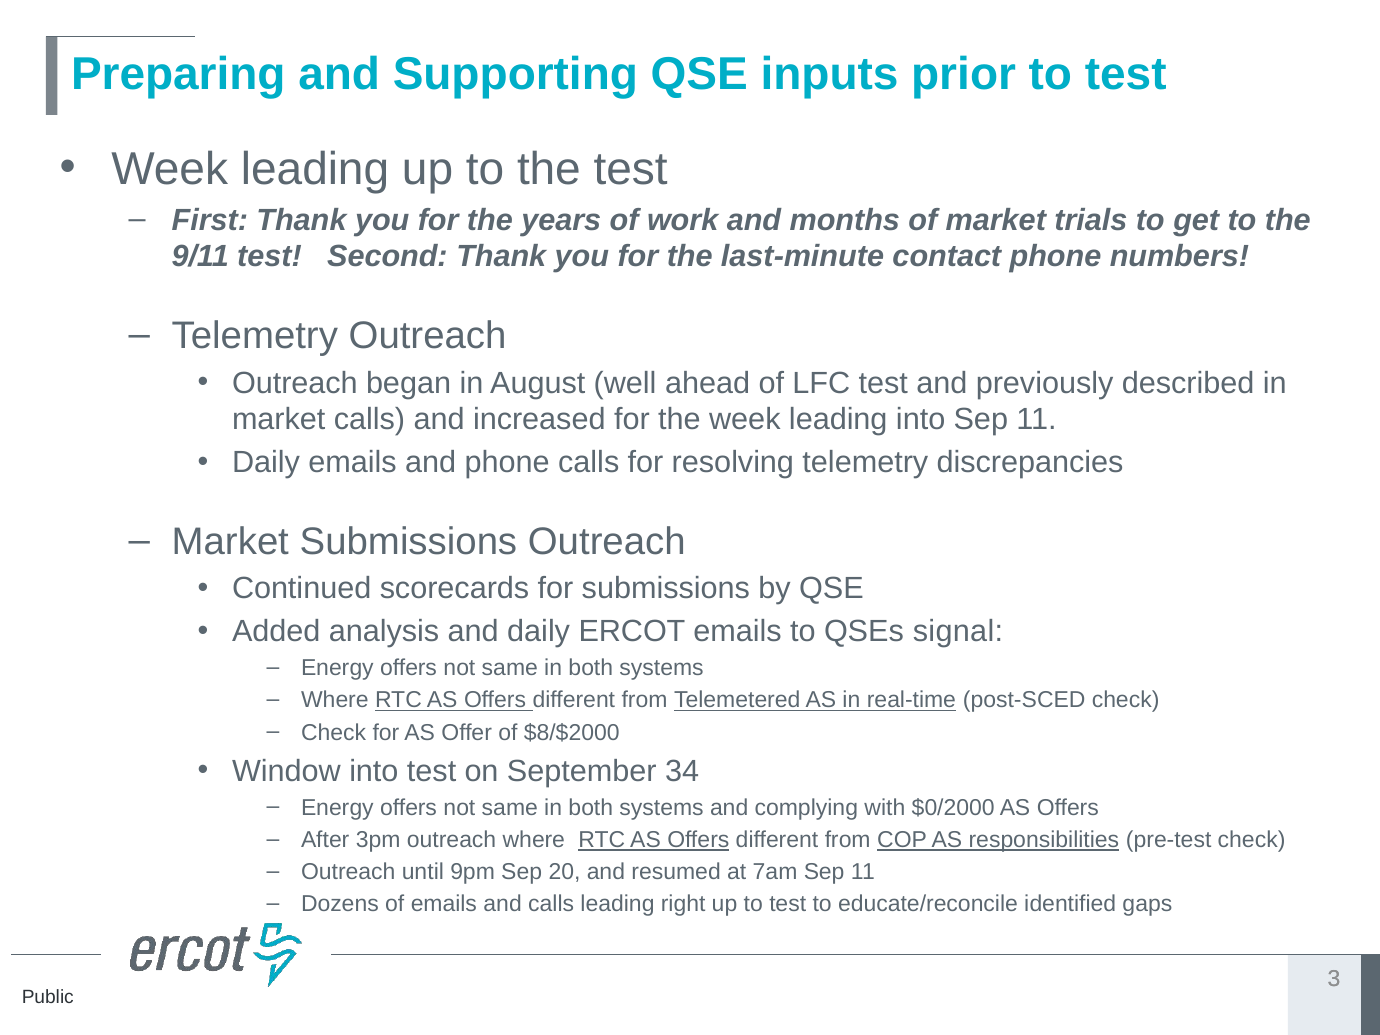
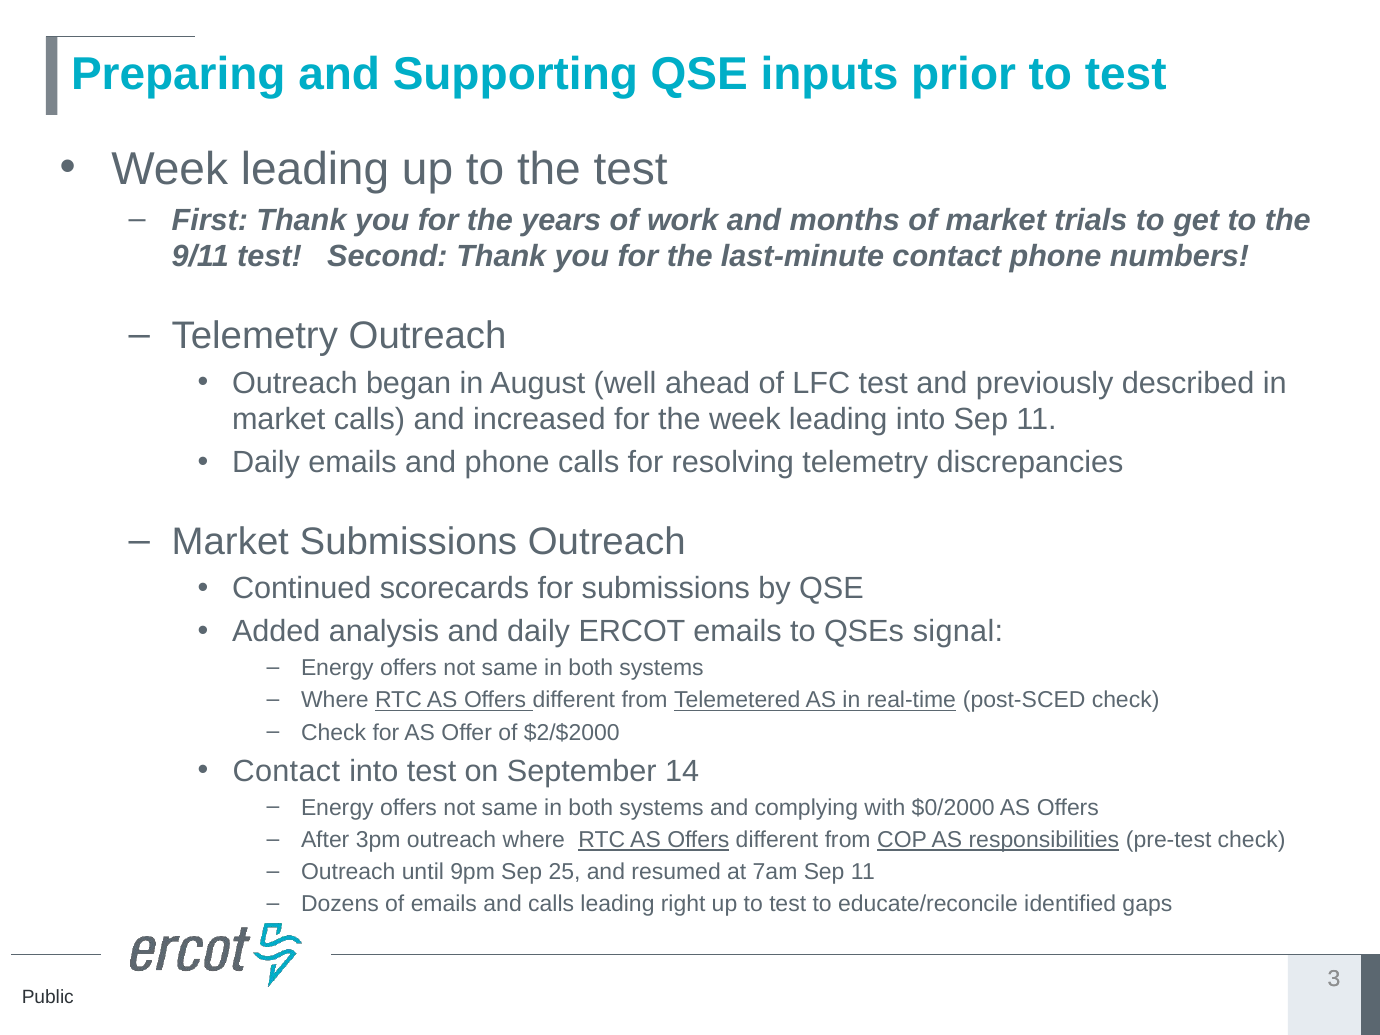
$8/$2000: $8/$2000 -> $2/$2000
Window at (286, 771): Window -> Contact
34: 34 -> 14
20: 20 -> 25
